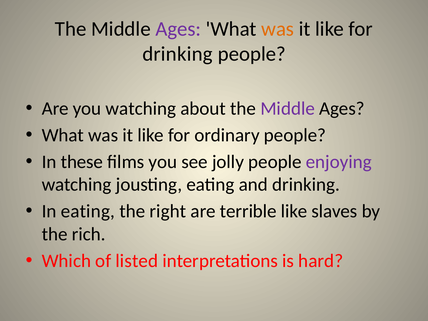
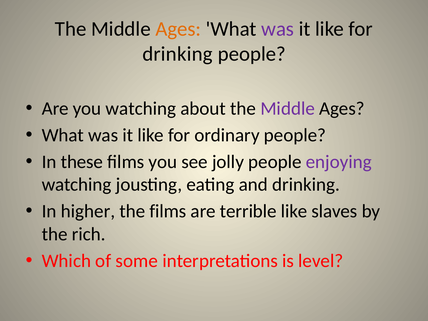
Ages at (178, 29) colour: purple -> orange
was at (278, 29) colour: orange -> purple
In eating: eating -> higher
the right: right -> films
listed: listed -> some
hard: hard -> level
